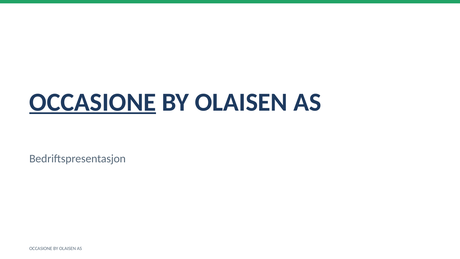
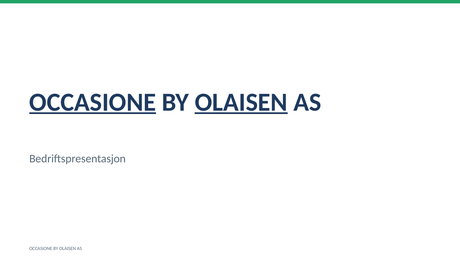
OLAISEN at (241, 102) underline: none -> present
